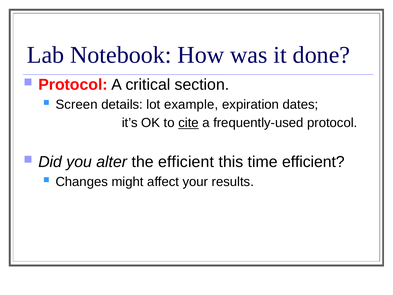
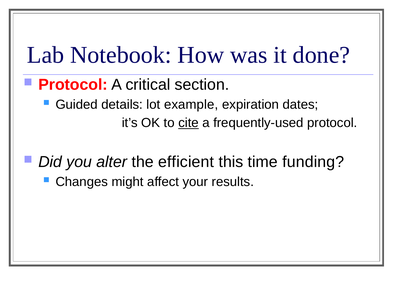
Screen: Screen -> Guided
time efficient: efficient -> funding
